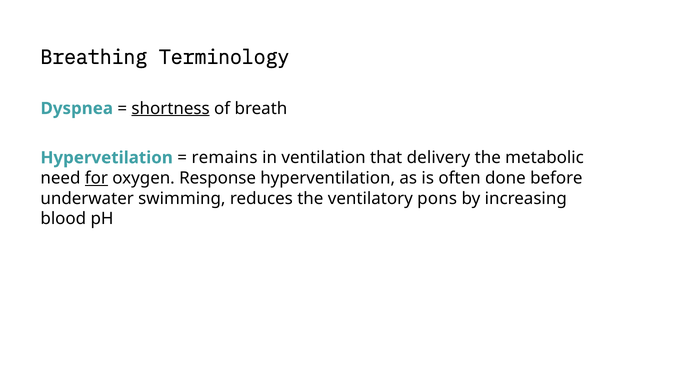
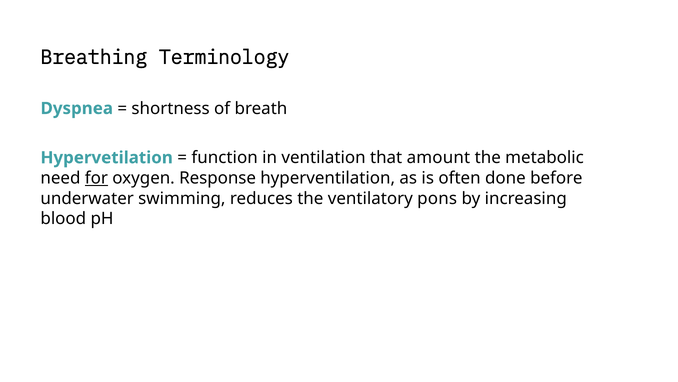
shortness underline: present -> none
remains: remains -> function
delivery: delivery -> amount
